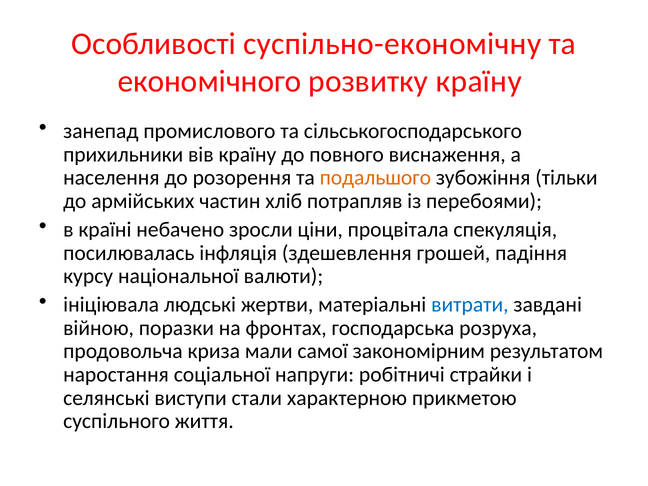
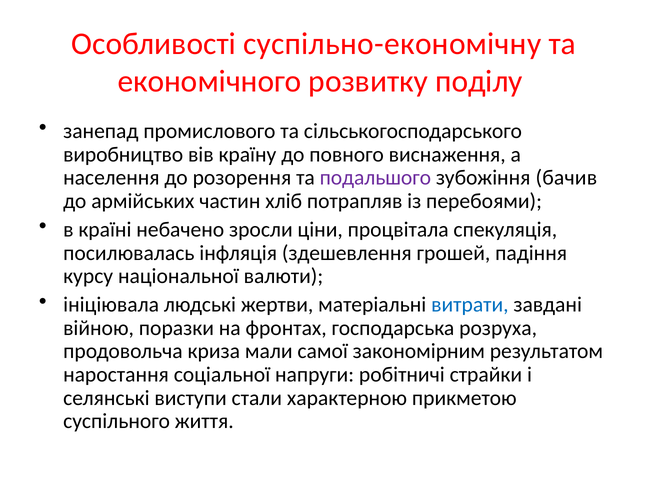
розвитку країну: країну -> поділу
прихильники: прихильники -> виробництво
подальшого colour: orange -> purple
тільки: тільки -> бачив
